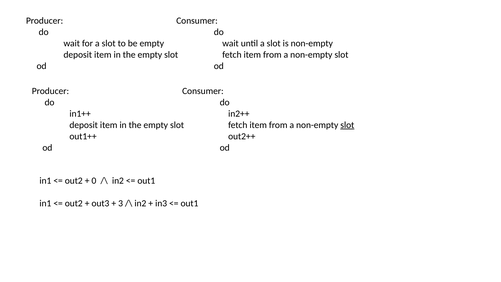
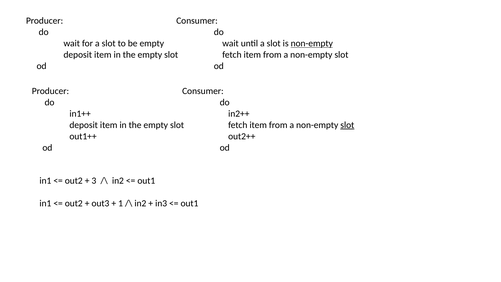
non-empty at (312, 43) underline: none -> present
0: 0 -> 3
3: 3 -> 1
